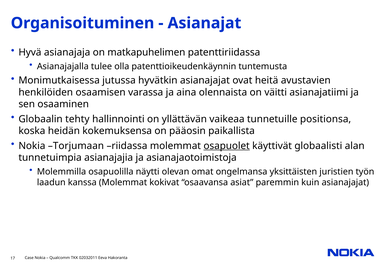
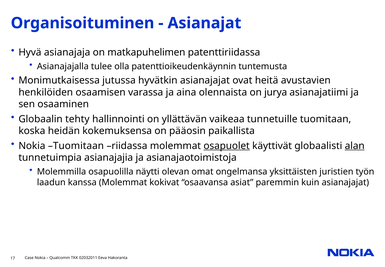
väitti: väitti -> jurya
tunnetuille positionsa: positionsa -> tuomitaan
Nokia Torjumaan: Torjumaan -> Tuomitaan
alan underline: none -> present
